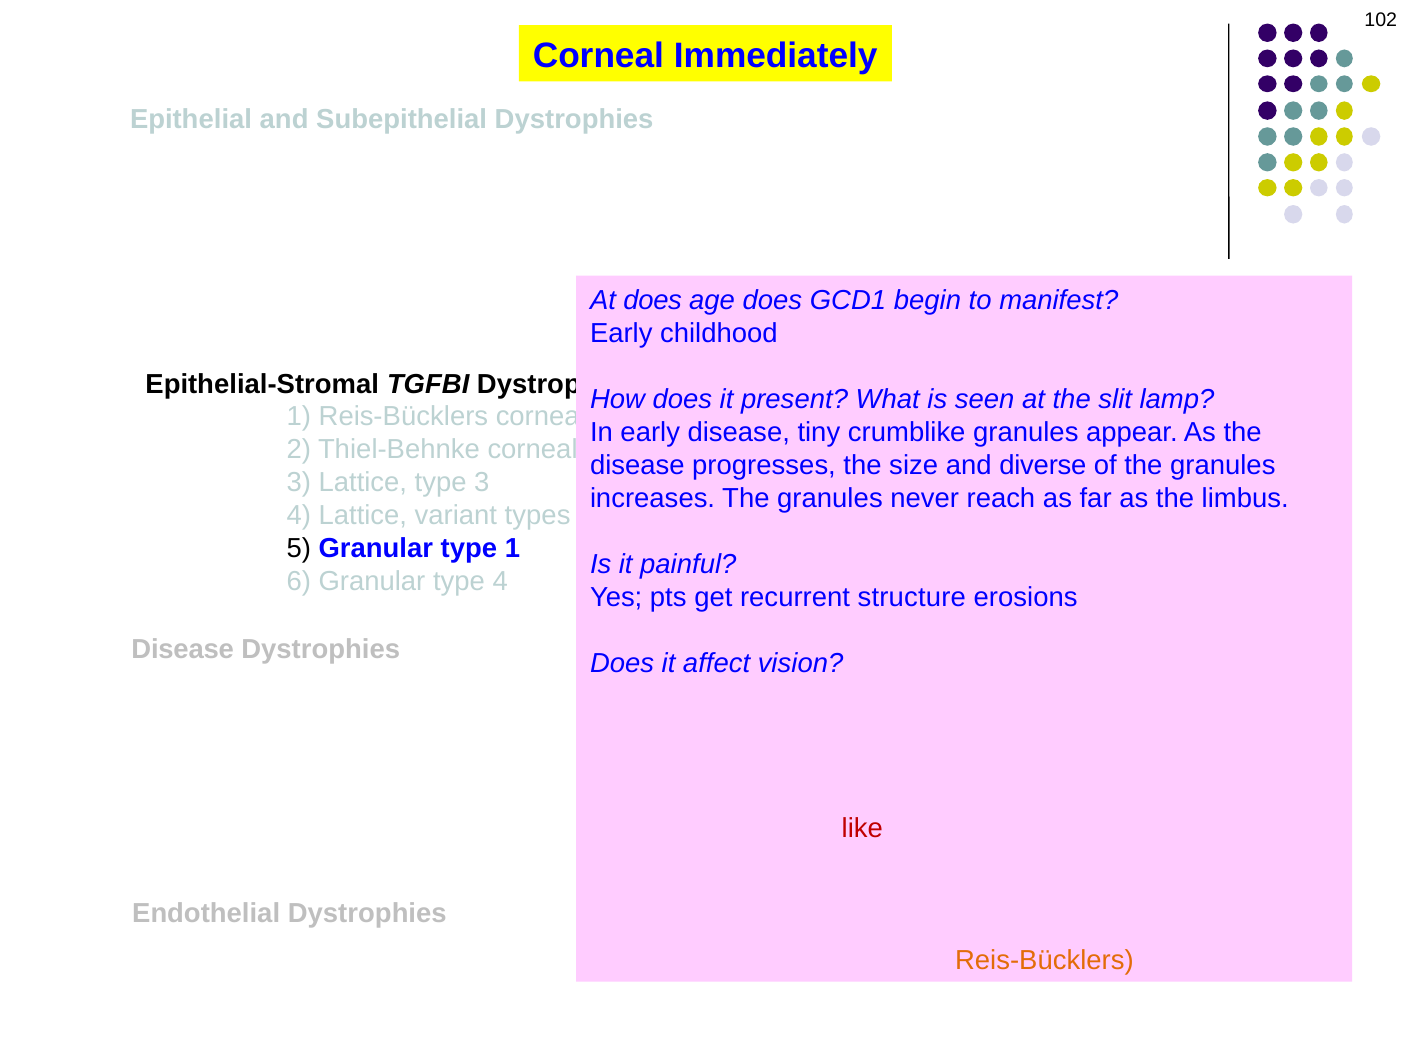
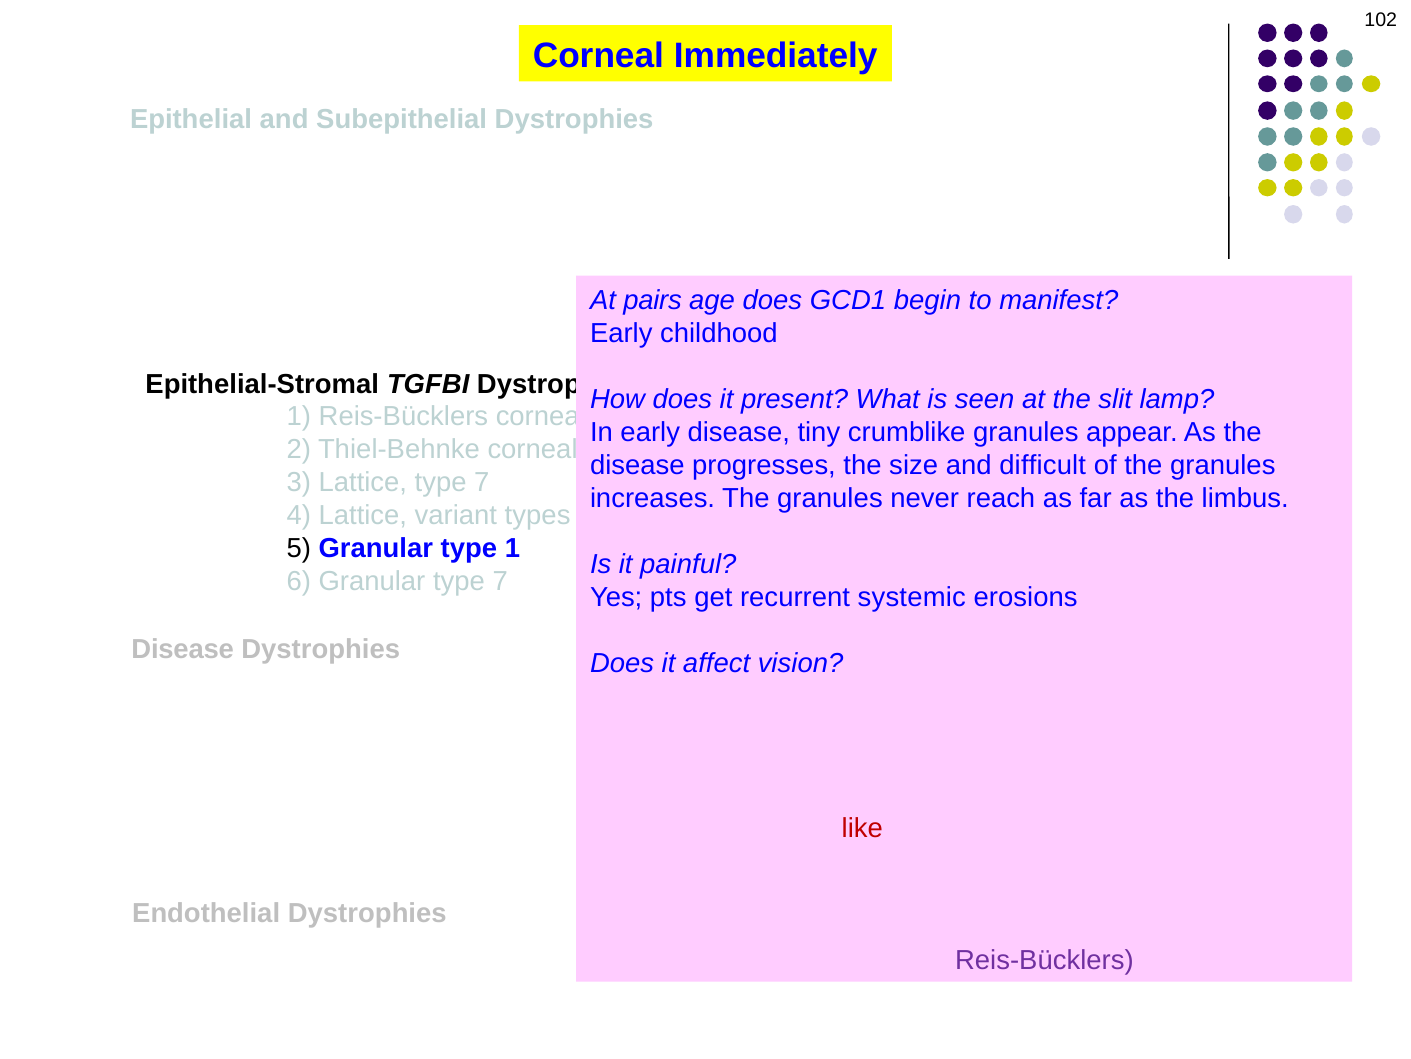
At does: does -> pairs
diverse: diverse -> difficult
Lattice type 3: 3 -> 7
Granular type 4: 4 -> 7
structure: structure -> systemic
Reis-Bücklers at (1044, 960) colour: orange -> purple
